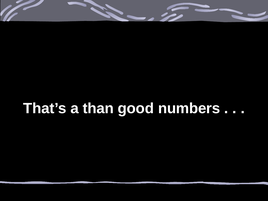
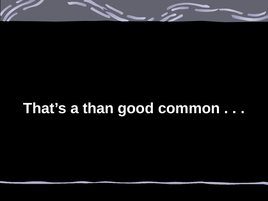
numbers: numbers -> common
